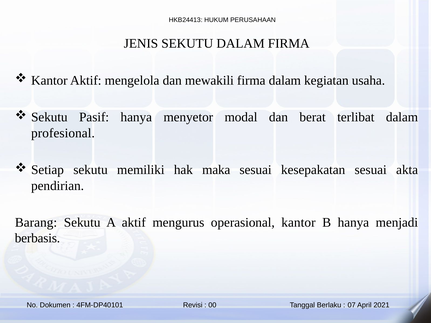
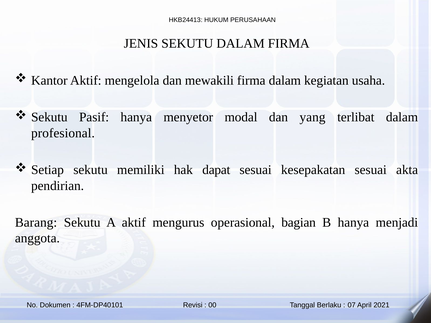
berat: berat -> yang
maka: maka -> dapat
operasional kantor: kantor -> bagian
berbasis: berbasis -> anggota
